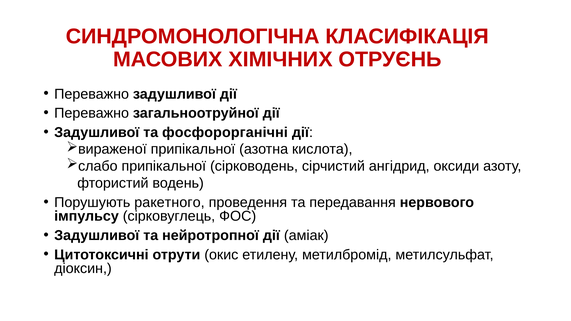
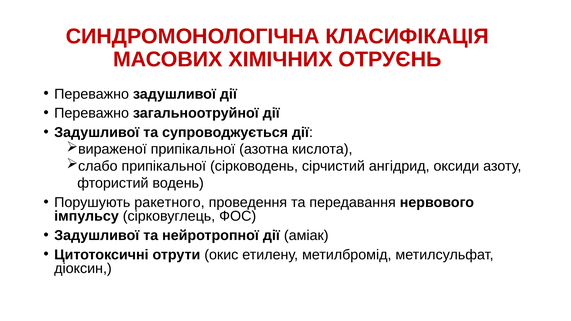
фосфорорганічні: фосфорорганічні -> супроводжується
